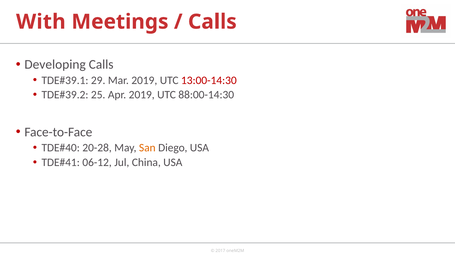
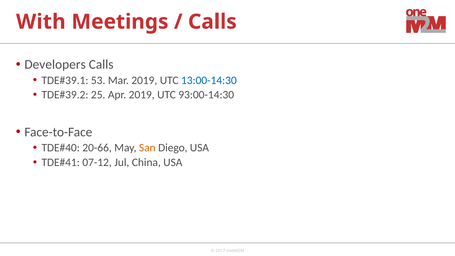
Developing: Developing -> Developers
29: 29 -> 53
13:00-14:30 colour: red -> blue
88:00-14:30: 88:00-14:30 -> 93:00-14:30
20-28: 20-28 -> 20-66
06-12: 06-12 -> 07-12
